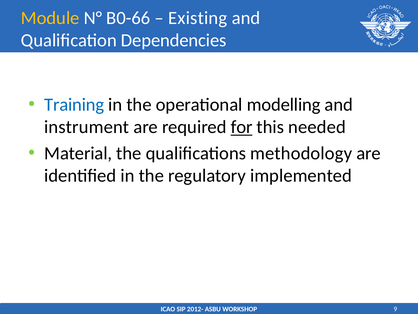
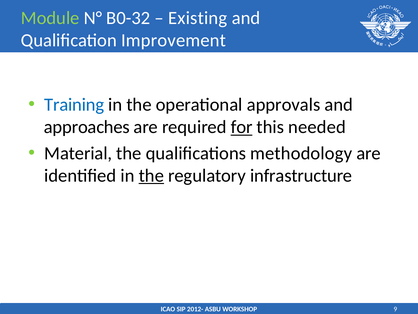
Module colour: yellow -> light green
B0-66: B0-66 -> B0-32
Dependencies: Dependencies -> Improvement
modelling: modelling -> approvals
instrument: instrument -> approaches
the at (151, 175) underline: none -> present
implemented: implemented -> infrastructure
